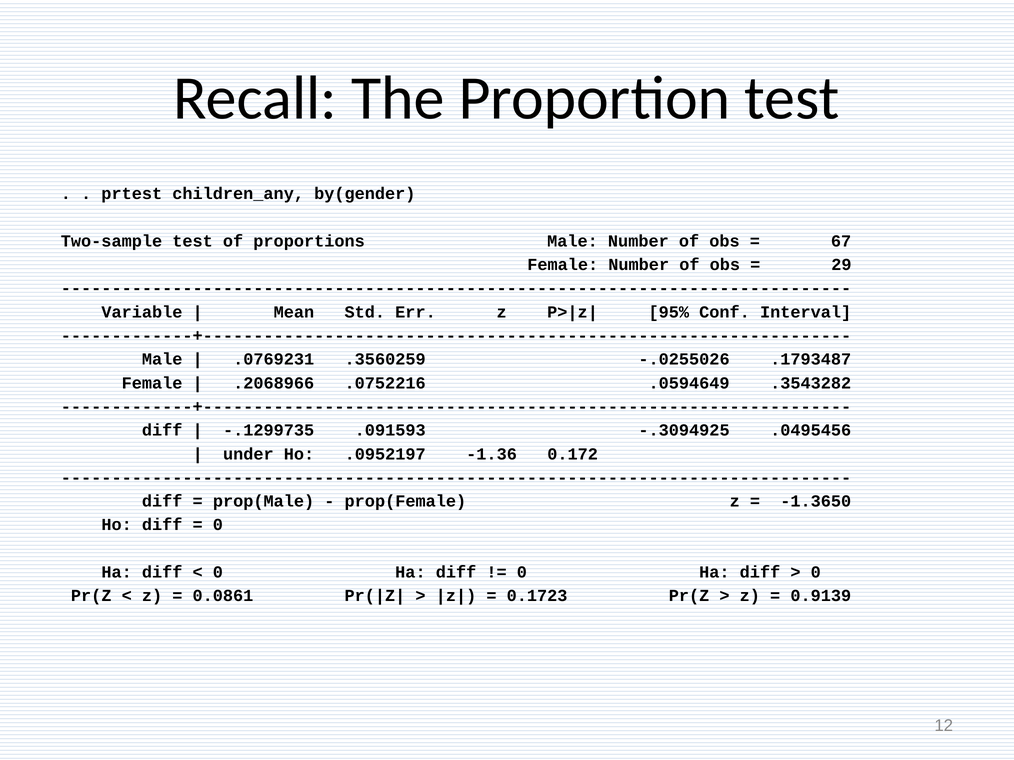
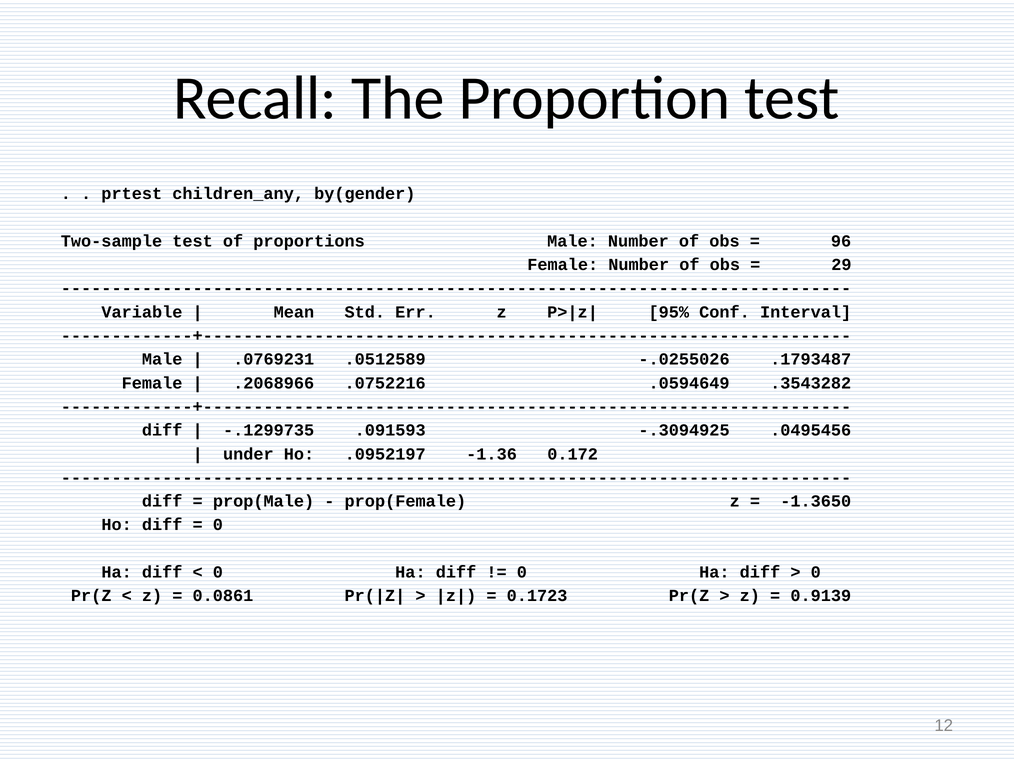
67: 67 -> 96
.3560259: .3560259 -> .0512589
